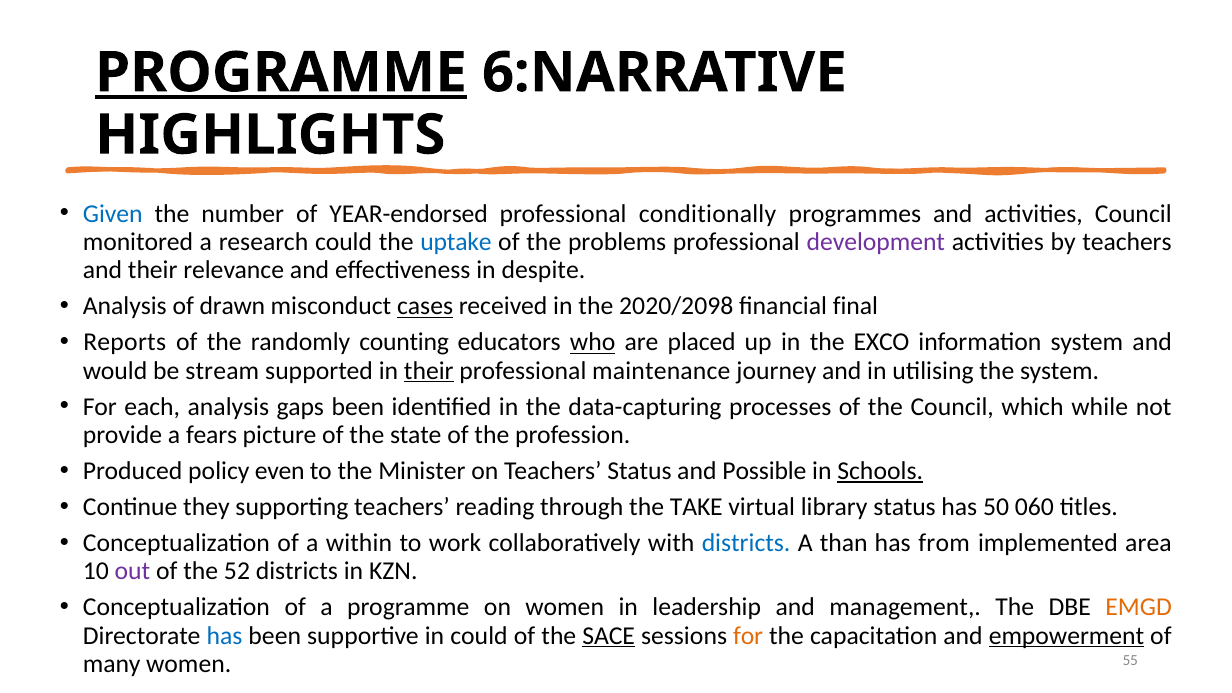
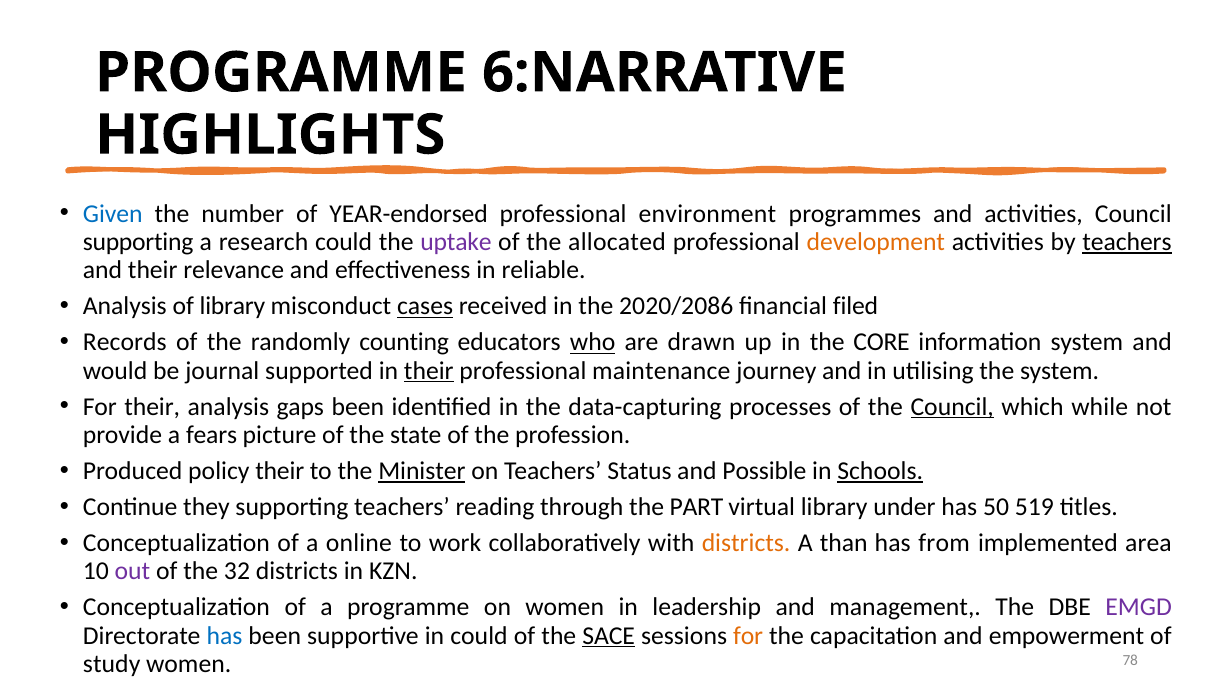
PROGRAMME at (281, 73) underline: present -> none
conditionally: conditionally -> environment
monitored at (138, 242): monitored -> supporting
uptake colour: blue -> purple
problems: problems -> allocated
development colour: purple -> orange
teachers at (1127, 242) underline: none -> present
despite: despite -> reliable
of drawn: drawn -> library
2020/2098: 2020/2098 -> 2020/2086
final: final -> filed
Reports: Reports -> Records
placed: placed -> drawn
EXCO: EXCO -> CORE
stream: stream -> journal
For each: each -> their
Council at (952, 407) underline: none -> present
policy even: even -> their
Minister underline: none -> present
TAKE: TAKE -> PART
library status: status -> under
060: 060 -> 519
within: within -> online
districts at (746, 543) colour: blue -> orange
52: 52 -> 32
EMGD colour: orange -> purple
empowerment underline: present -> none
many: many -> study
55: 55 -> 78
